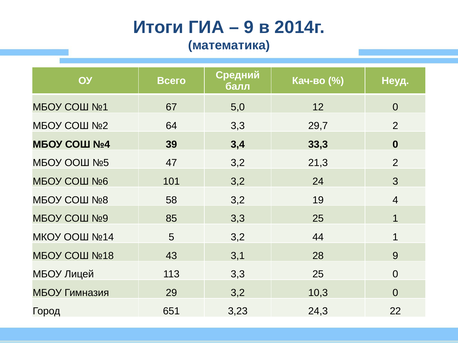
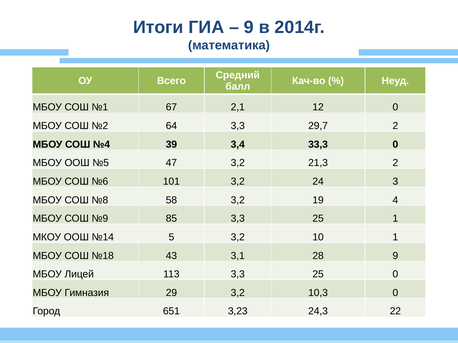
5,0: 5,0 -> 2,1
44: 44 -> 10
